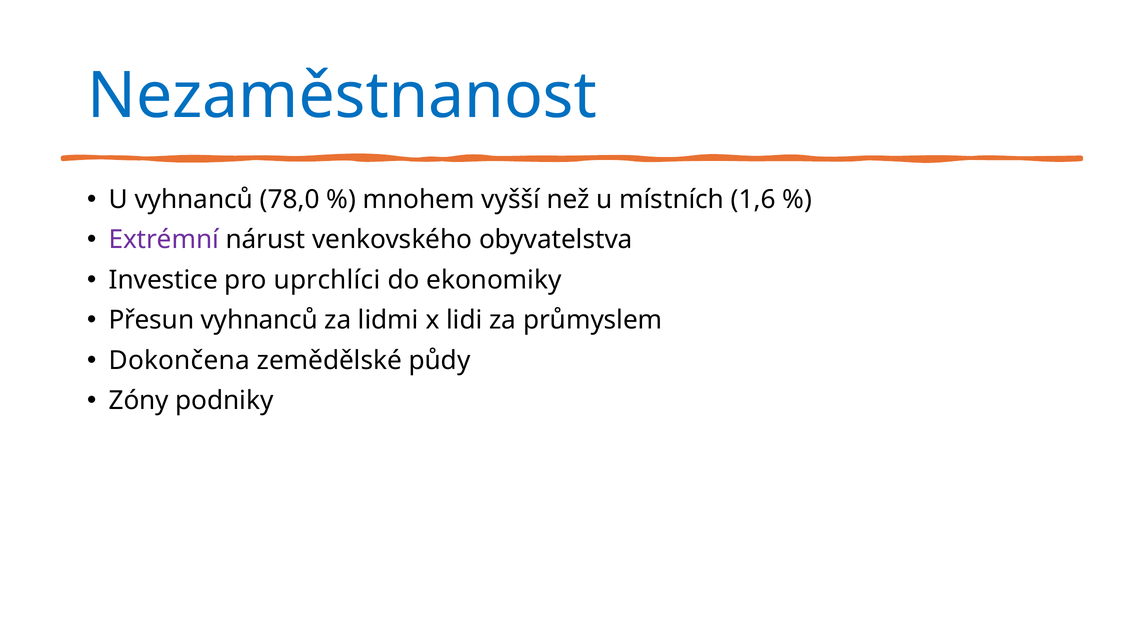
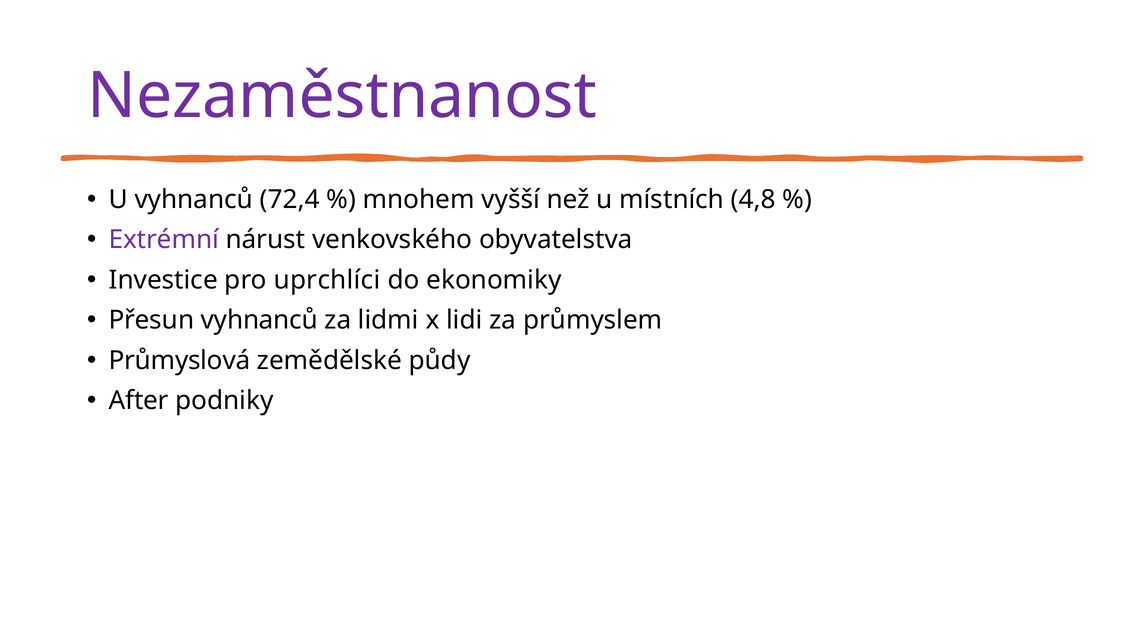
Nezaměstnanost colour: blue -> purple
78,0: 78,0 -> 72,4
1,6: 1,6 -> 4,8
Dokončena: Dokončena -> Průmyslová
Zóny: Zóny -> After
